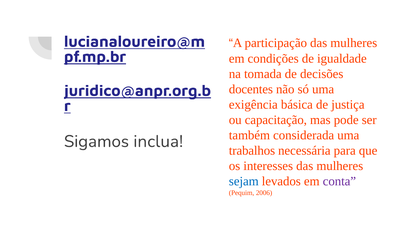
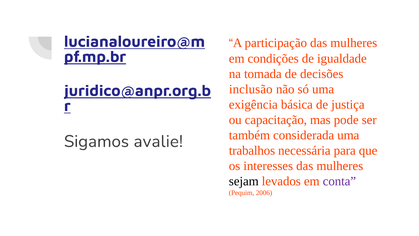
docentes: docentes -> inclusão
inclua: inclua -> avalie
sejam colour: blue -> black
